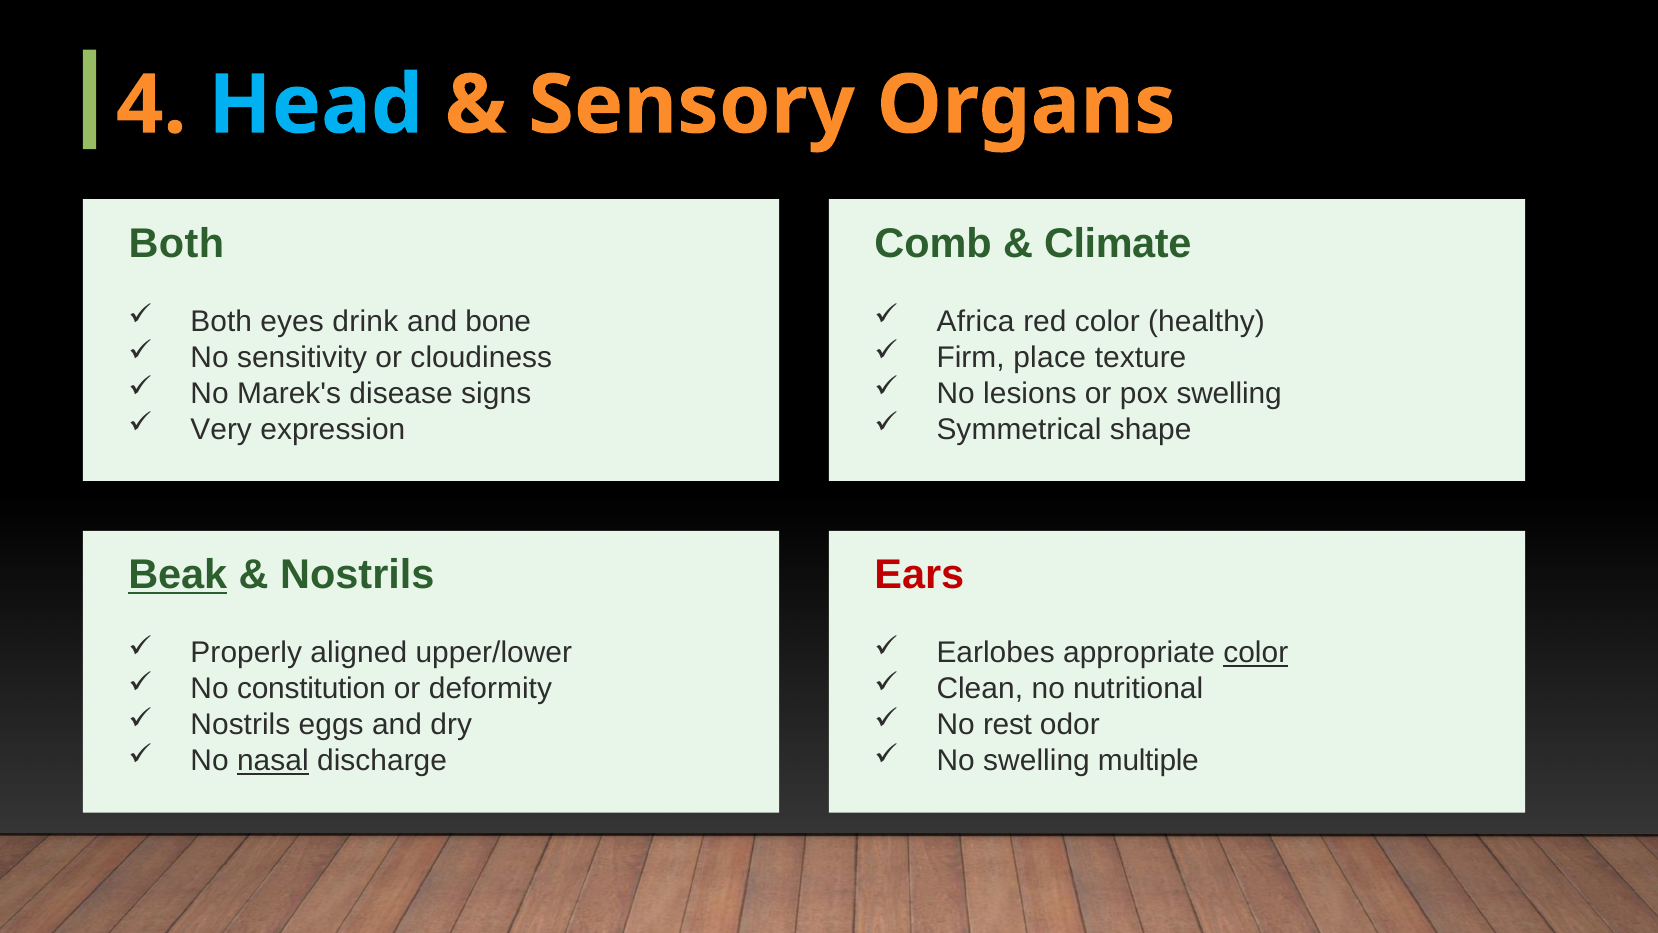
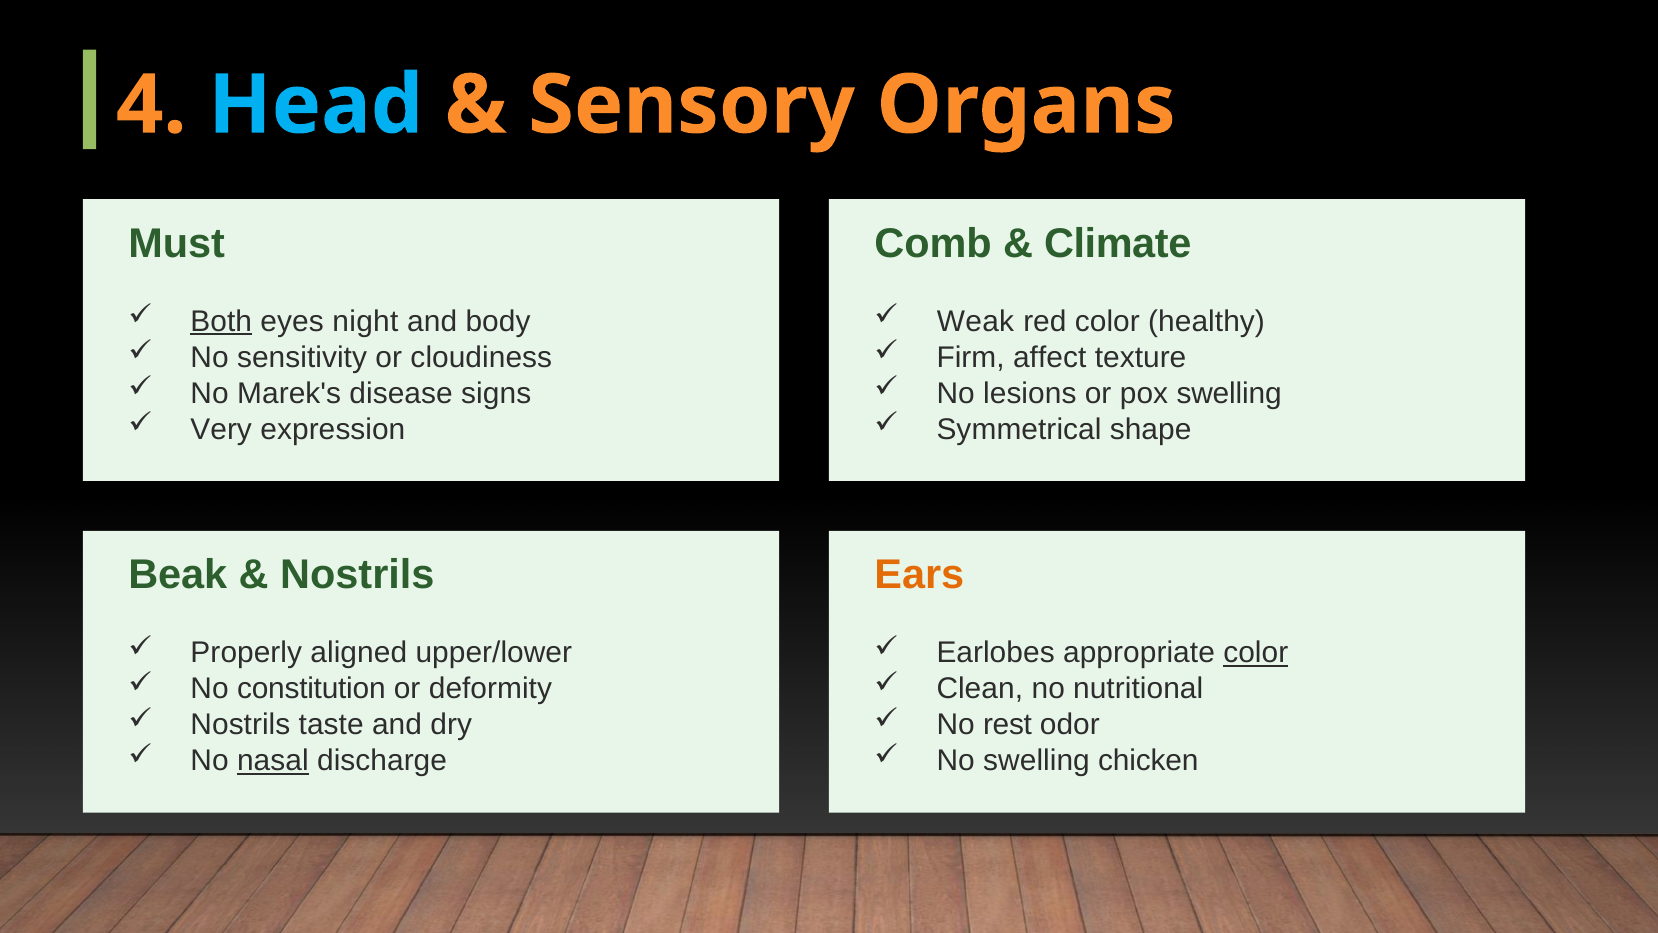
Both at (176, 243): Both -> Must
Both at (221, 321) underline: none -> present
drink: drink -> night
bone: bone -> body
Africa: Africa -> Weak
place: place -> affect
Beak underline: present -> none
Ears colour: red -> orange
eggs: eggs -> taste
multiple: multiple -> chicken
